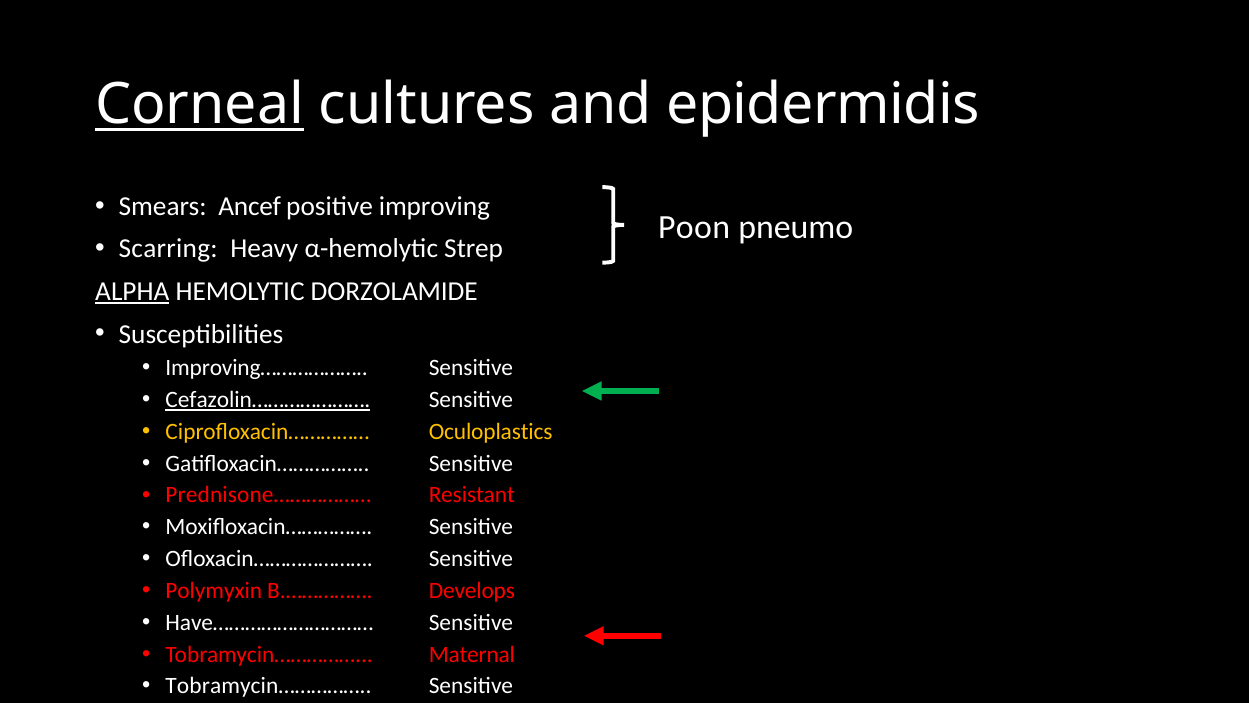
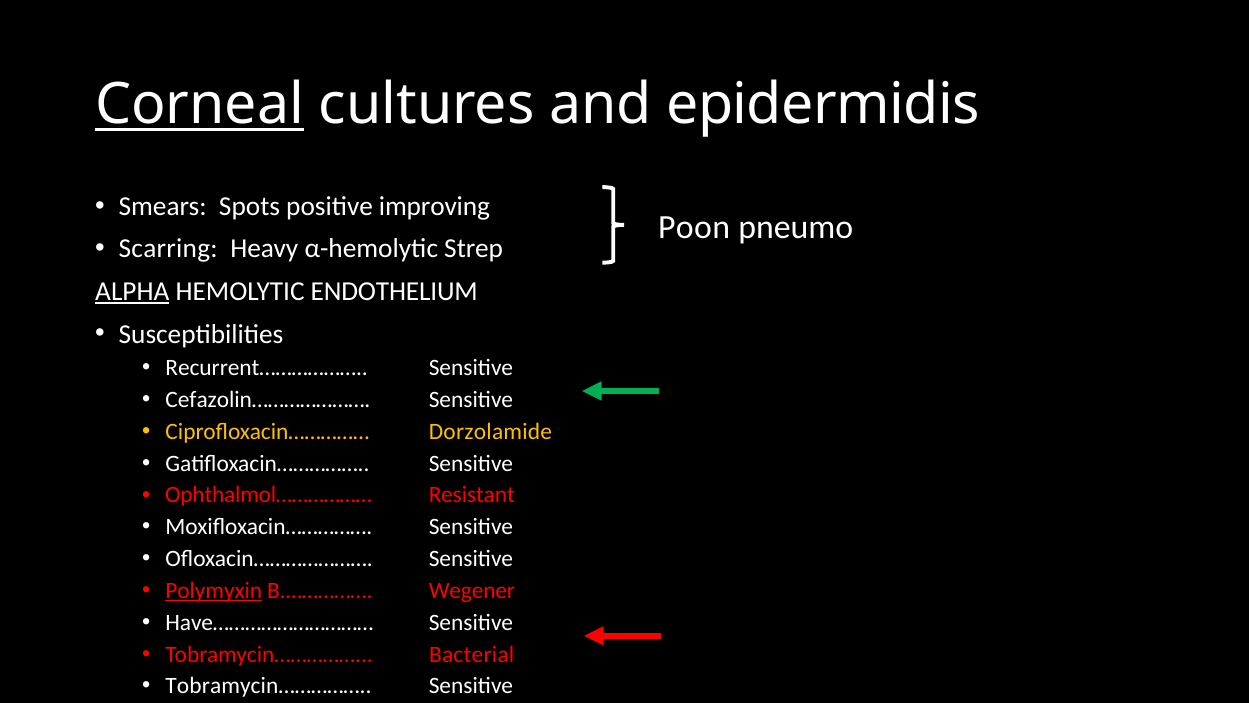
Ancef: Ancef -> Spots
DORZOLAMIDE: DORZOLAMIDE -> ENDOTHELIUM
Improving………………: Improving……………… -> Recurrent………………
Cefazolin………………… underline: present -> none
Oculoplastics: Oculoplastics -> Dorzolamide
Prednisone………………: Prednisone……………… -> Ophthalmol………………
Polymyxin underline: none -> present
Develops: Develops -> Wegener
Maternal: Maternal -> Bacterial
